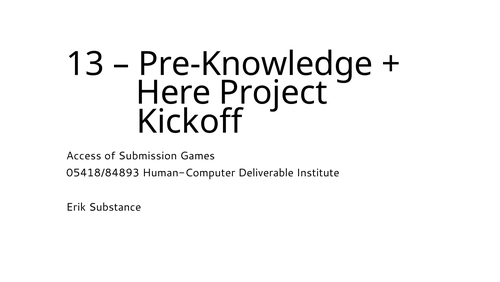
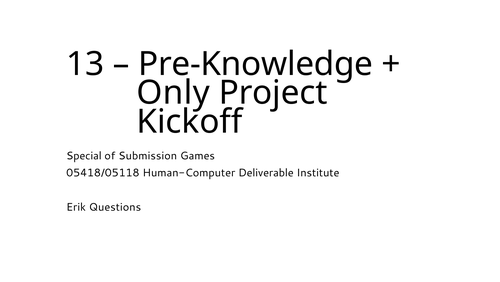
Here: Here -> Only
Access: Access -> Special
05418/84893: 05418/84893 -> 05418/05118
Substance: Substance -> Questions
